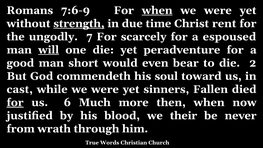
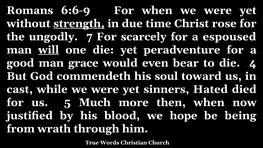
7:6-9: 7:6-9 -> 6:6-9
when at (157, 10) underline: present -> none
rent: rent -> rose
short: short -> grace
2: 2 -> 4
Fallen: Fallen -> Hated
for at (15, 102) underline: present -> none
6: 6 -> 5
their: their -> hope
never: never -> being
